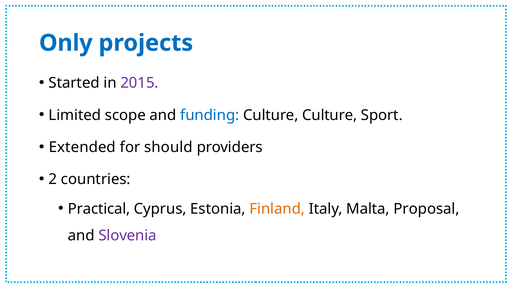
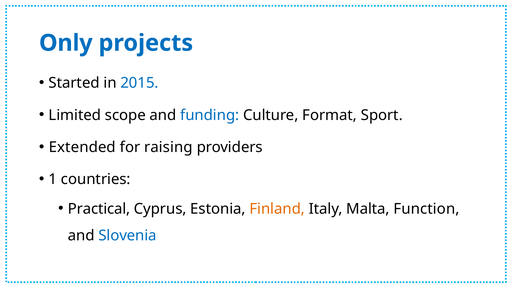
2015 colour: purple -> blue
Culture Culture: Culture -> Format
should: should -> raising
2: 2 -> 1
Proposal: Proposal -> Function
Slovenia colour: purple -> blue
